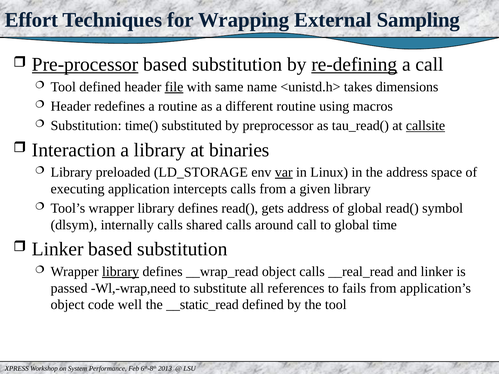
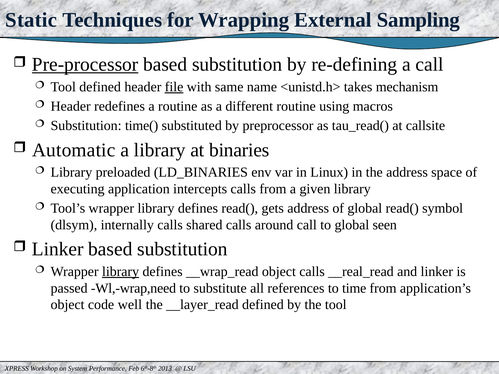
Effort: Effort -> Static
re-defining underline: present -> none
dimensions: dimensions -> mechanism
callsite underline: present -> none
Interaction: Interaction -> Automatic
LD_STORAGE: LD_STORAGE -> LD_BINARIES
var underline: present -> none
time: time -> seen
fails: fails -> time
__static_read: __static_read -> __layer_read
